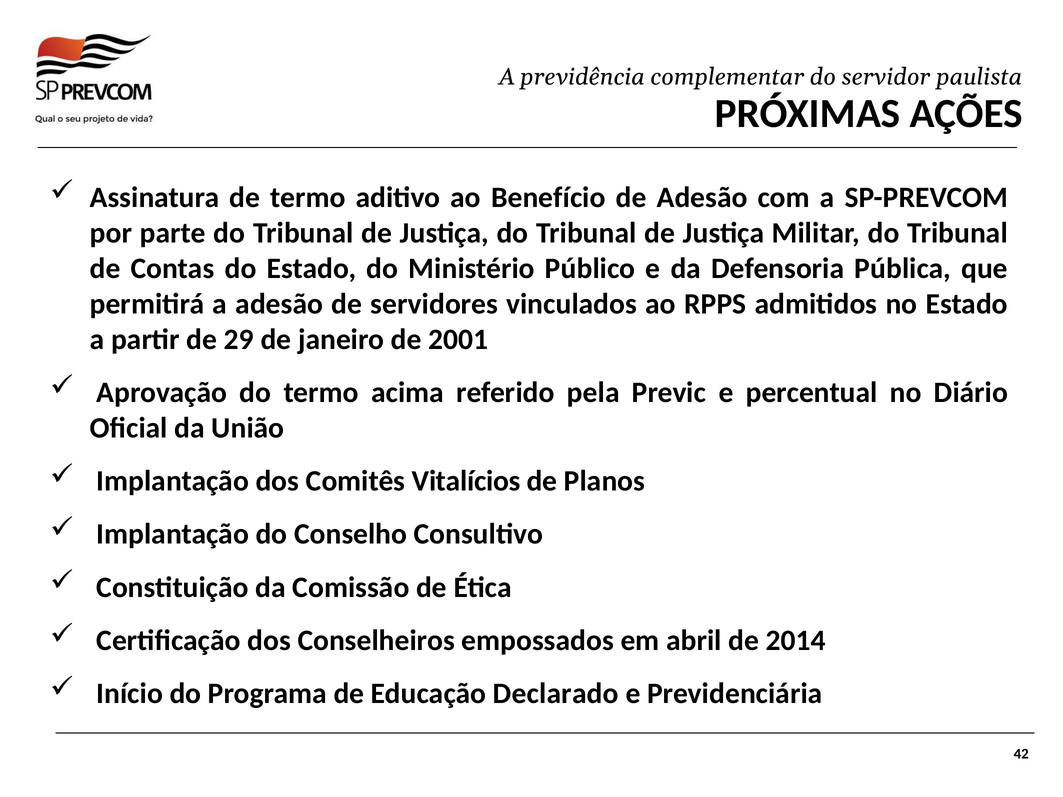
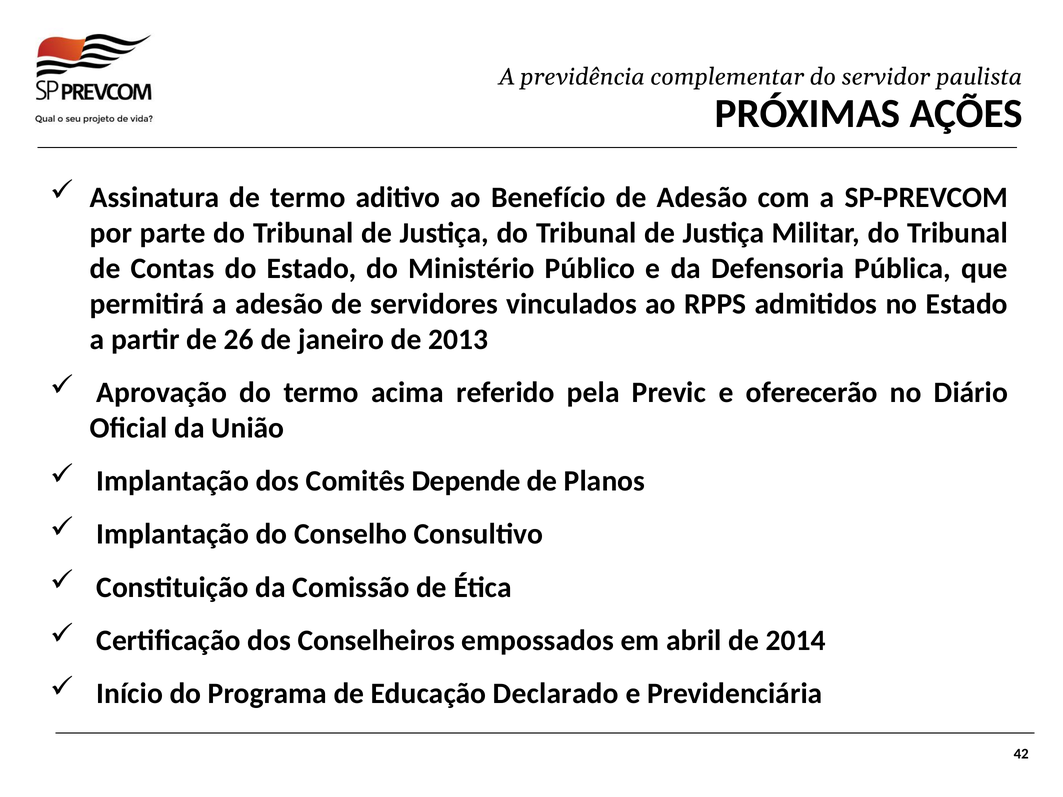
29: 29 -> 26
2001: 2001 -> 2013
percentual: percentual -> oferecerão
Vitalícios: Vitalícios -> Depende
